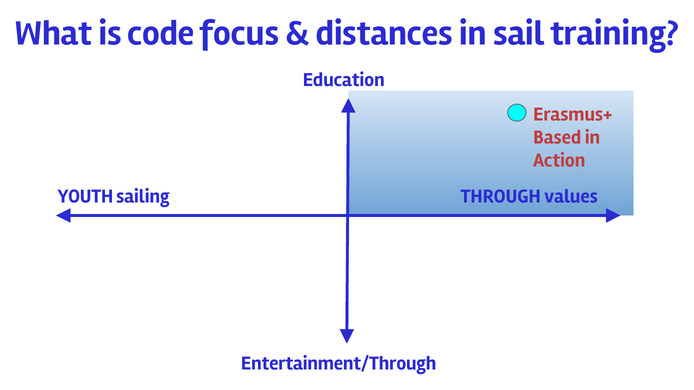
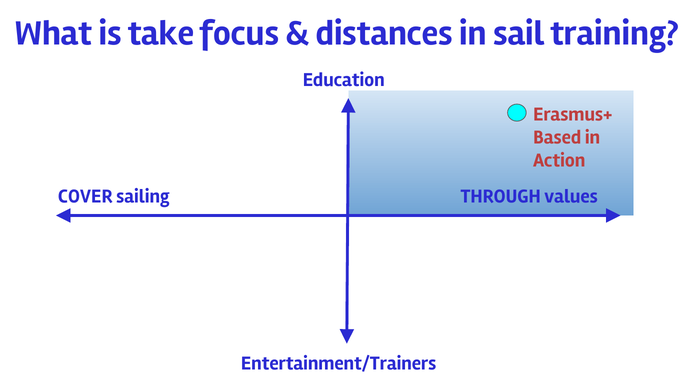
code: code -> take
YOUTH: YOUTH -> COVER
Entertainment/Through: Entertainment/Through -> Entertainment/Trainers
